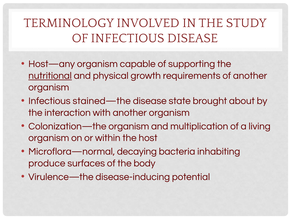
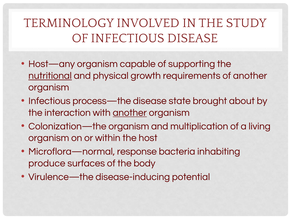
stained—the: stained—the -> process—the
another at (130, 112) underline: none -> present
decaying: decaying -> response
